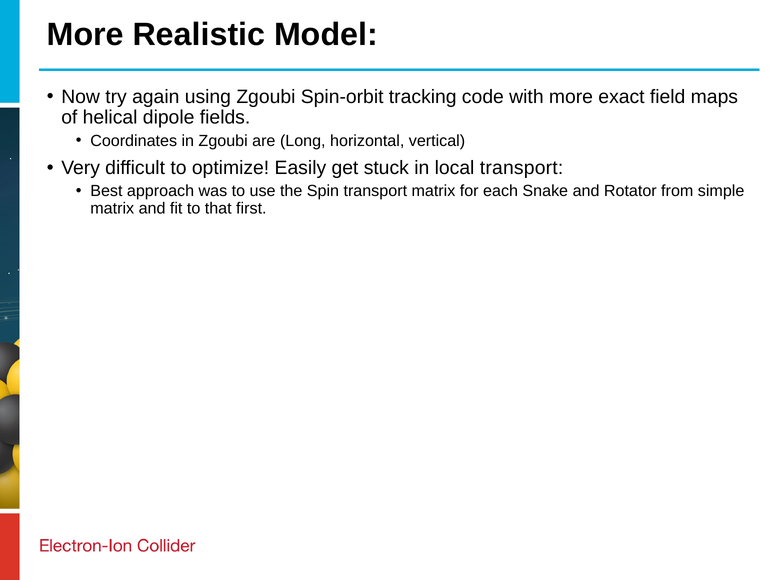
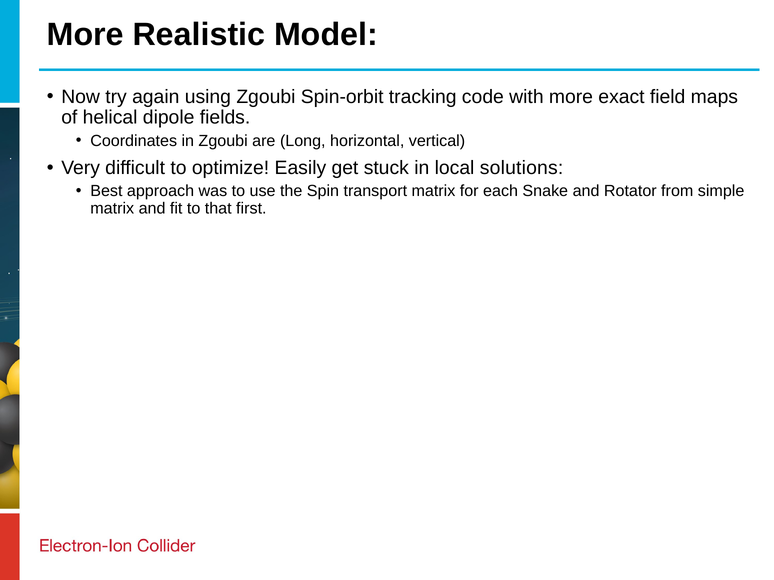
local transport: transport -> solutions
